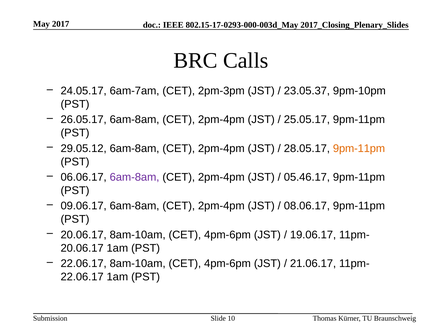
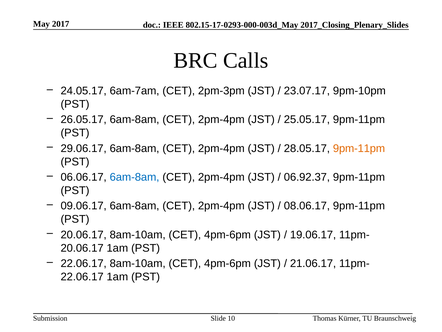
23.05.37: 23.05.37 -> 23.07.17
29.05.12: 29.05.12 -> 29.06.17
6am-8am at (135, 177) colour: purple -> blue
05.46.17: 05.46.17 -> 06.92.37
